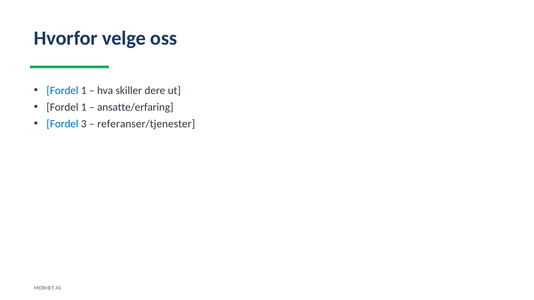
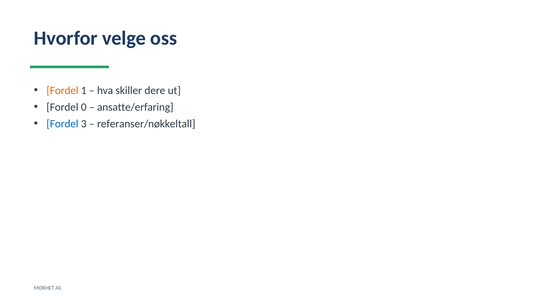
Fordel at (62, 90) colour: blue -> orange
1 at (84, 107): 1 -> 0
referanser/tjenester: referanser/tjenester -> referanser/nøkkeltall
